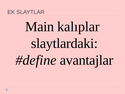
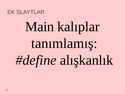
slaytlardaki: slaytlardaki -> tanımlamış
avantajlar: avantajlar -> alışkanlık
